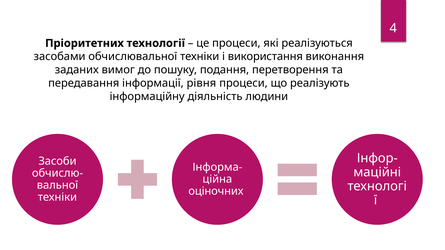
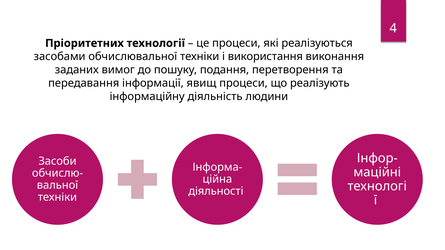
рівня: рівня -> явищ
оціночних: оціночних -> діяльності
